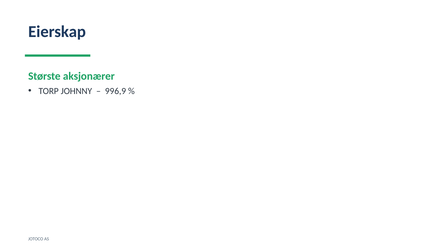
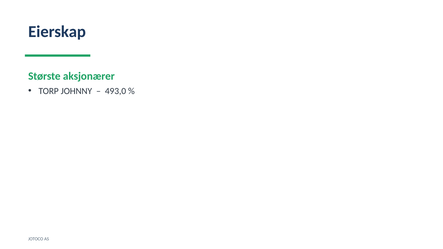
996,9: 996,9 -> 493,0
